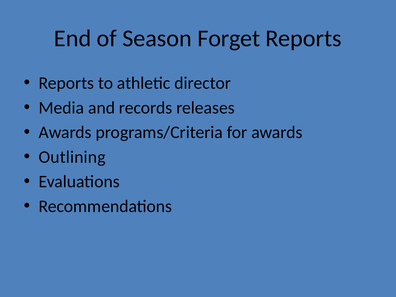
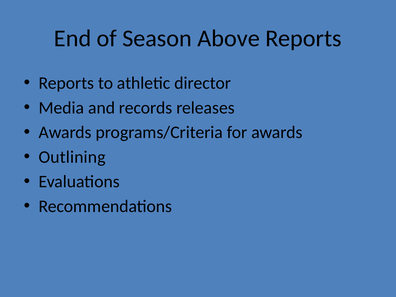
Forget: Forget -> Above
